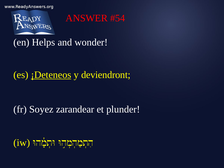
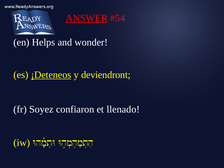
ANSWER underline: none -> present
zarandear: zarandear -> confiaron
plunder: plunder -> llenado
